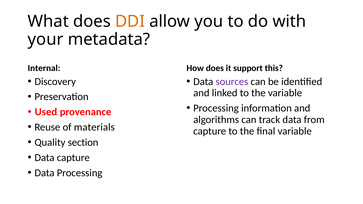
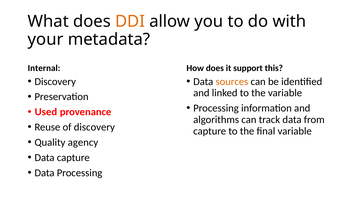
sources colour: purple -> orange
of materials: materials -> discovery
section: section -> agency
